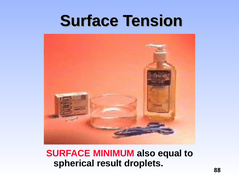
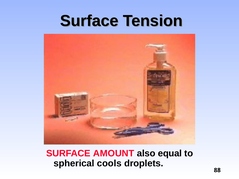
MINIMUM: MINIMUM -> AMOUNT
result: result -> cools
